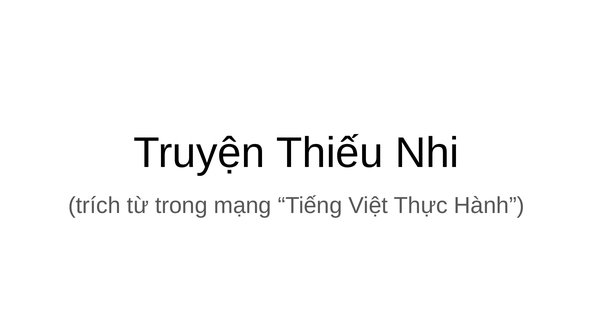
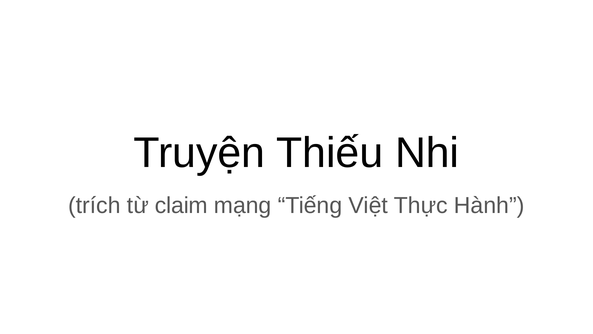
trong: trong -> claim
